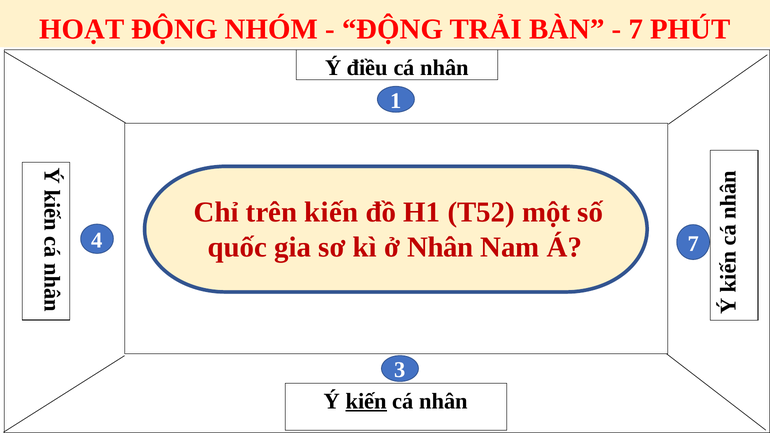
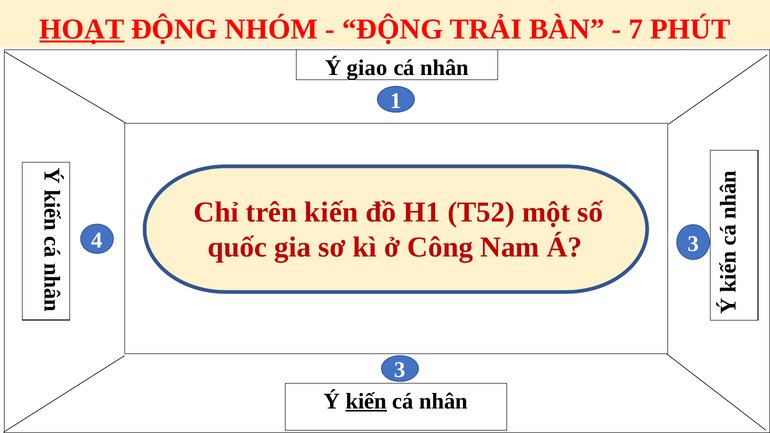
HOẠT underline: none -> present
điều: điều -> giao
4 7: 7 -> 3
ở Nhân: Nhân -> Công
